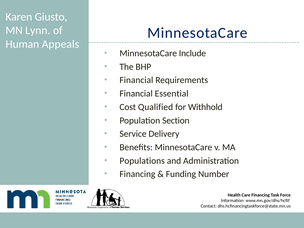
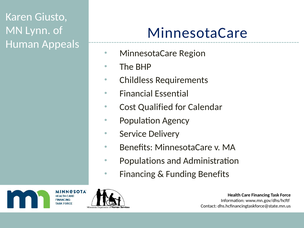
Include: Include -> Region
Financial at (136, 80): Financial -> Childless
Withhold: Withhold -> Calendar
Section: Section -> Agency
Funding Number: Number -> Benefits
